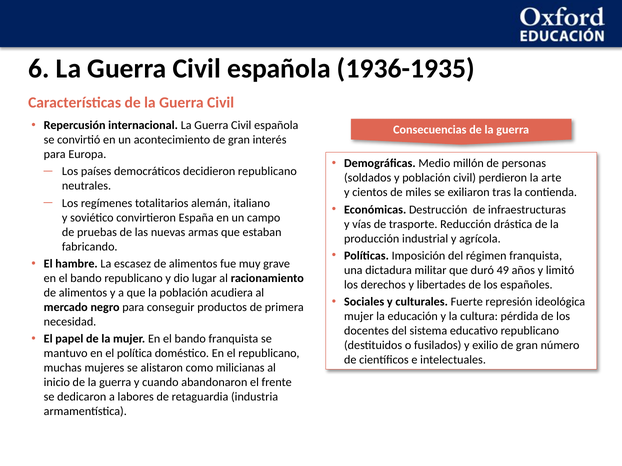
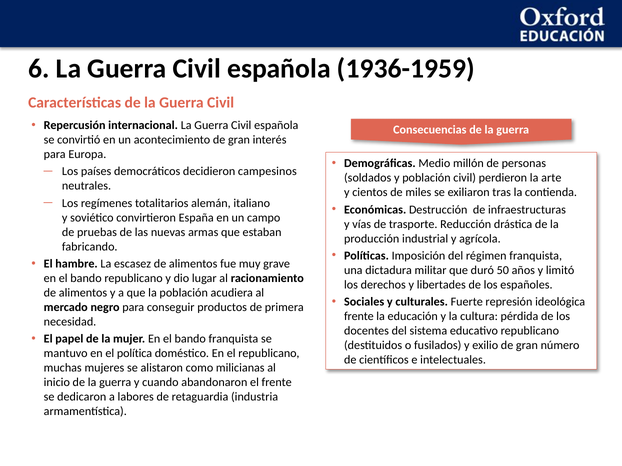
1936-1935: 1936-1935 -> 1936-1959
decidieron republicano: republicano -> campesinos
49: 49 -> 50
mujer at (359, 317): mujer -> frente
